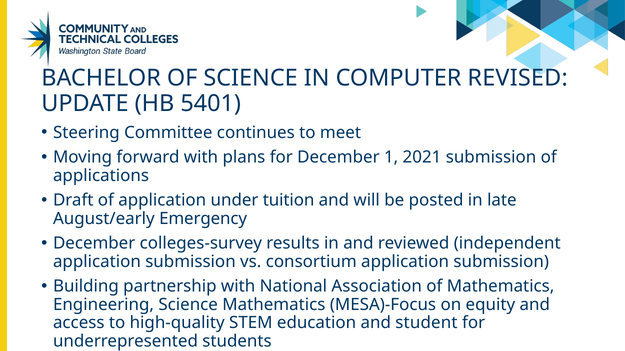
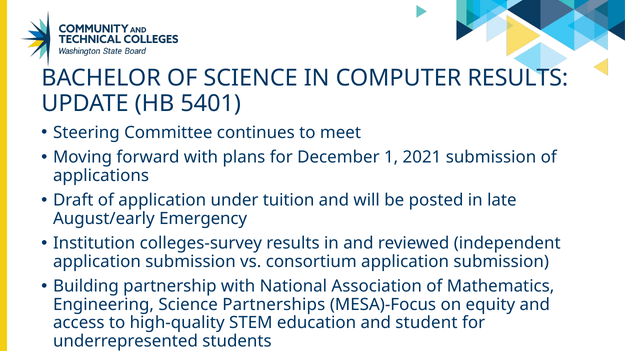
COMPUTER REVISED: REVISED -> RESULTS
December at (94, 244): December -> Institution
Science Mathematics: Mathematics -> Partnerships
